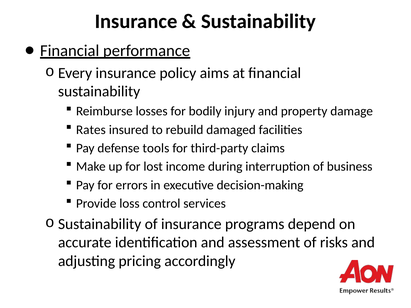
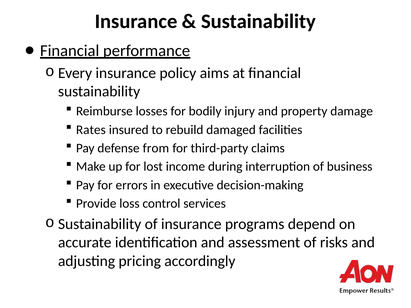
tools: tools -> from
